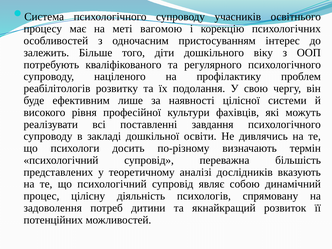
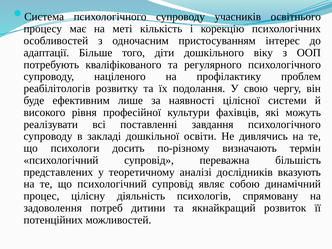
вагомою: вагомою -> кількість
залежить: залежить -> адаптації
